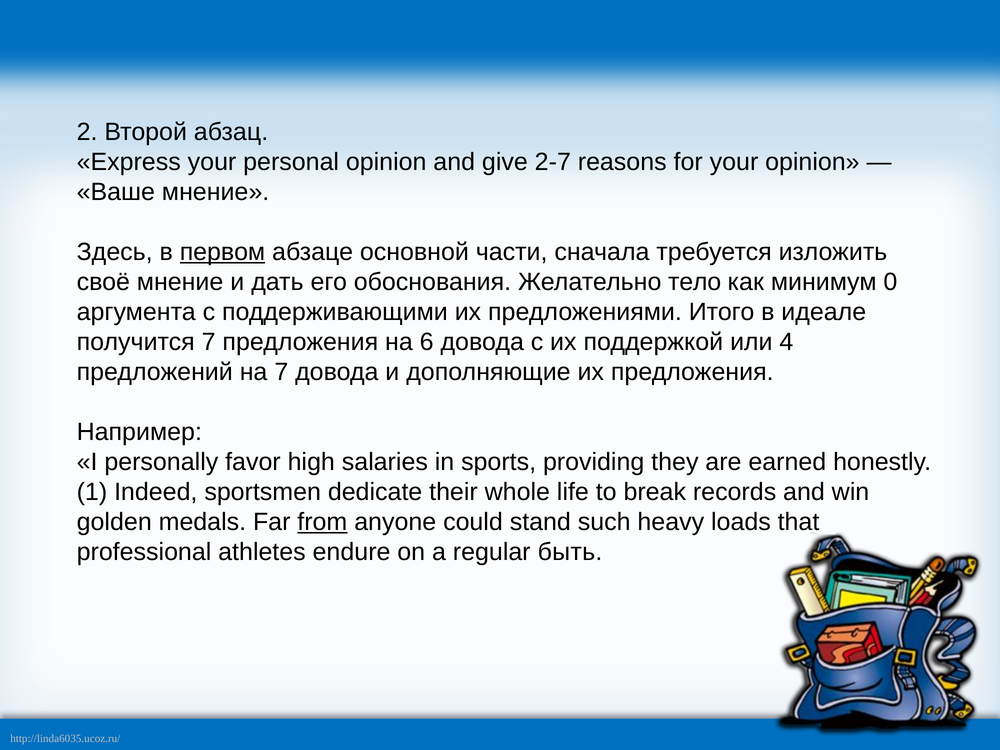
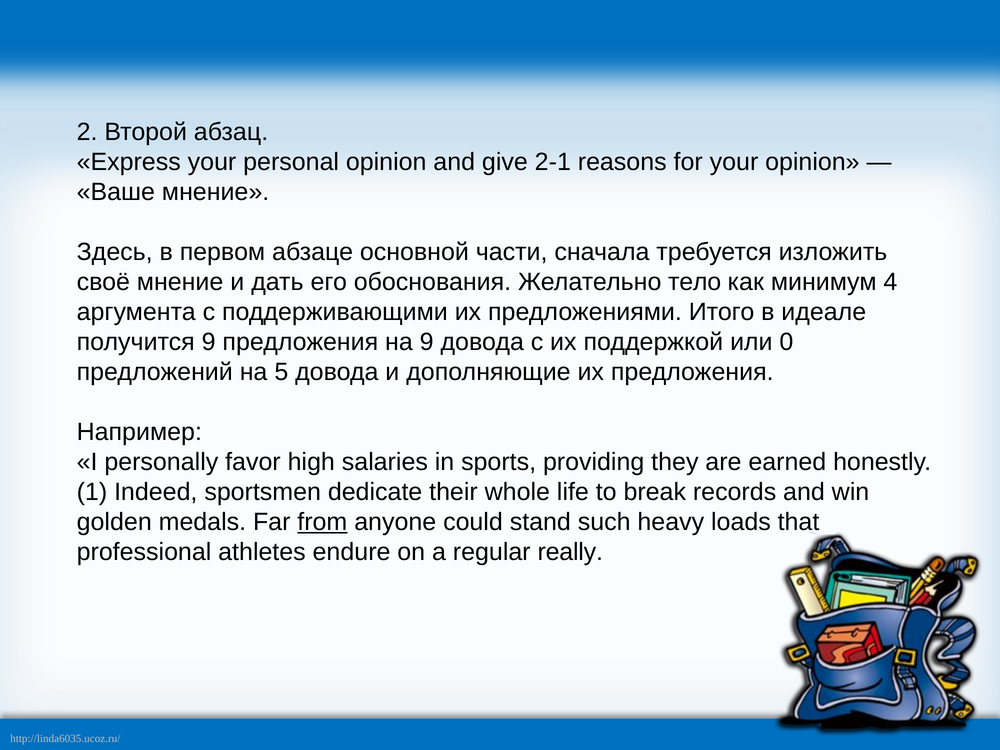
2-7: 2-7 -> 2-1
первом underline: present -> none
0: 0 -> 4
получится 7: 7 -> 9
на 6: 6 -> 9
4: 4 -> 0
на 7: 7 -> 5
быть: быть -> really
